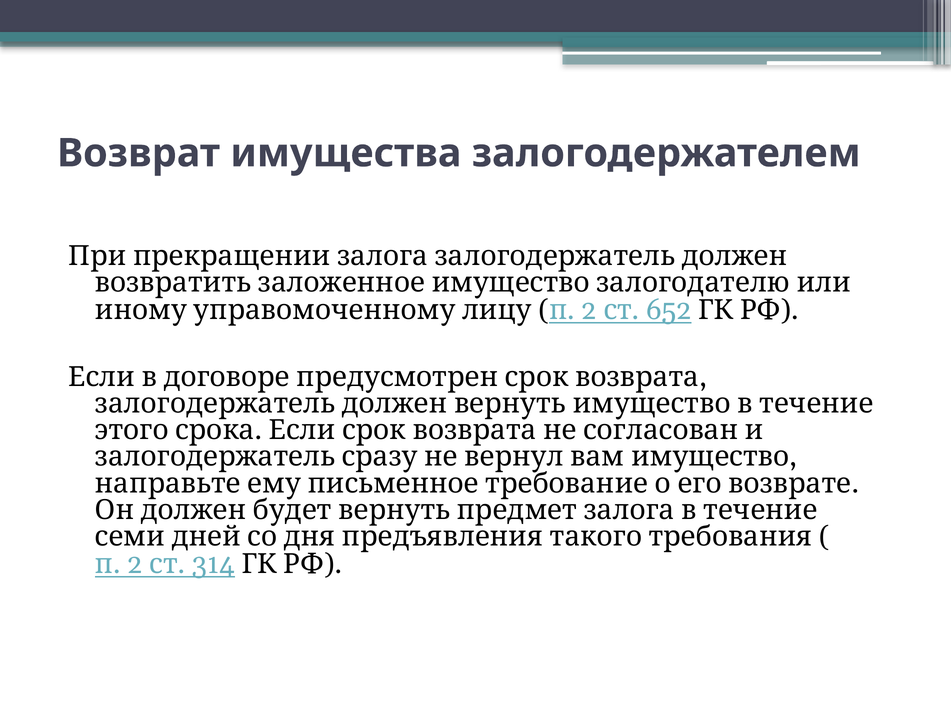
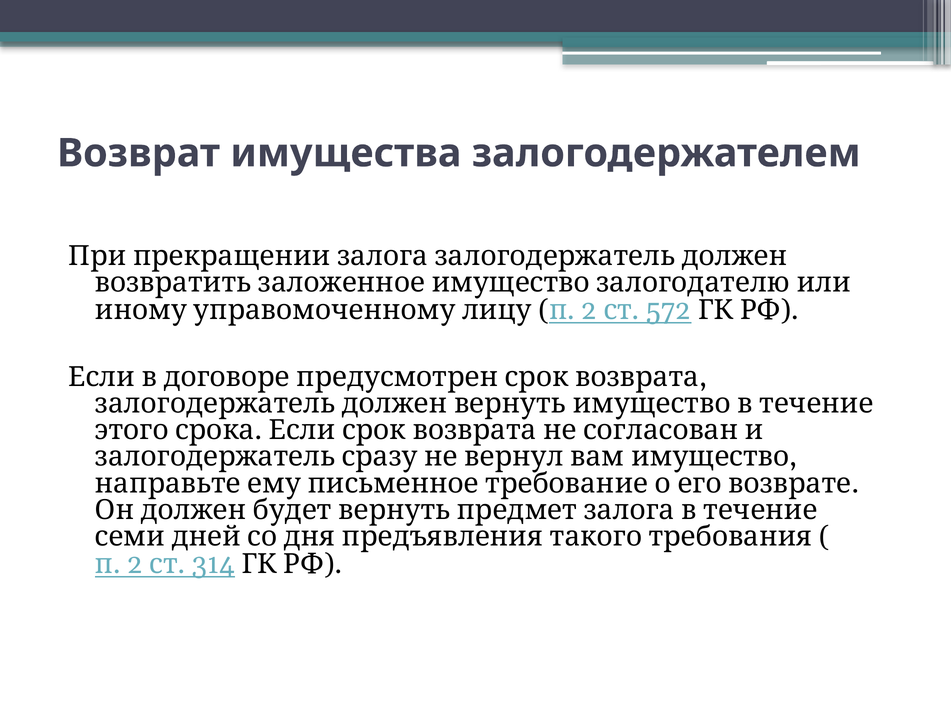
652: 652 -> 572
